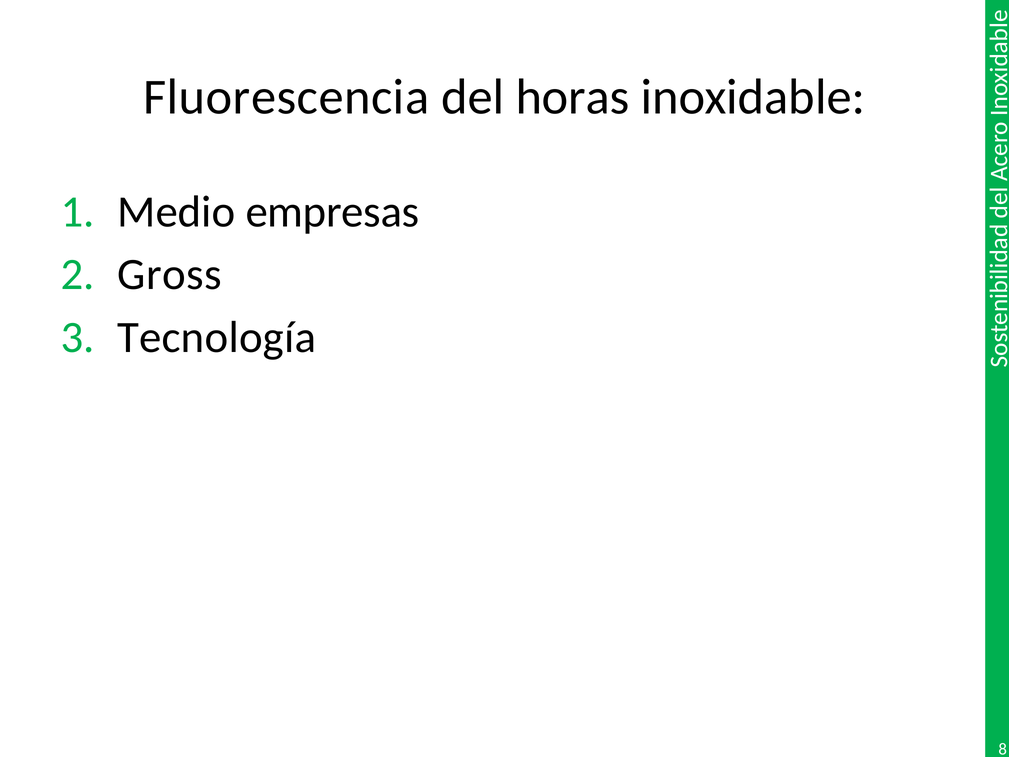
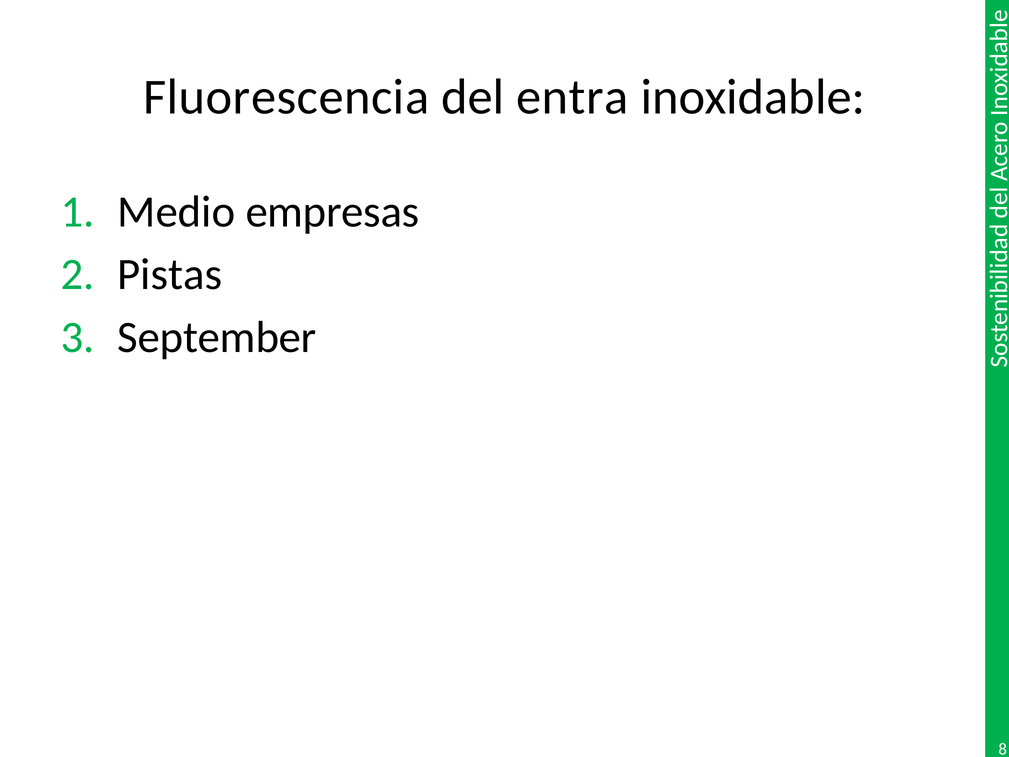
horas: horas -> entra
Gross: Gross -> Pistas
Tecnología: Tecnología -> September
